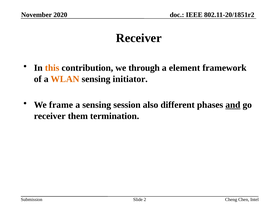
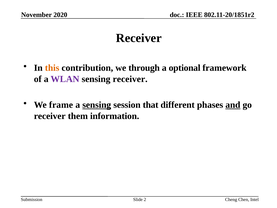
element: element -> optional
WLAN colour: orange -> purple
sensing initiator: initiator -> receiver
sensing at (97, 105) underline: none -> present
also: also -> that
termination: termination -> information
